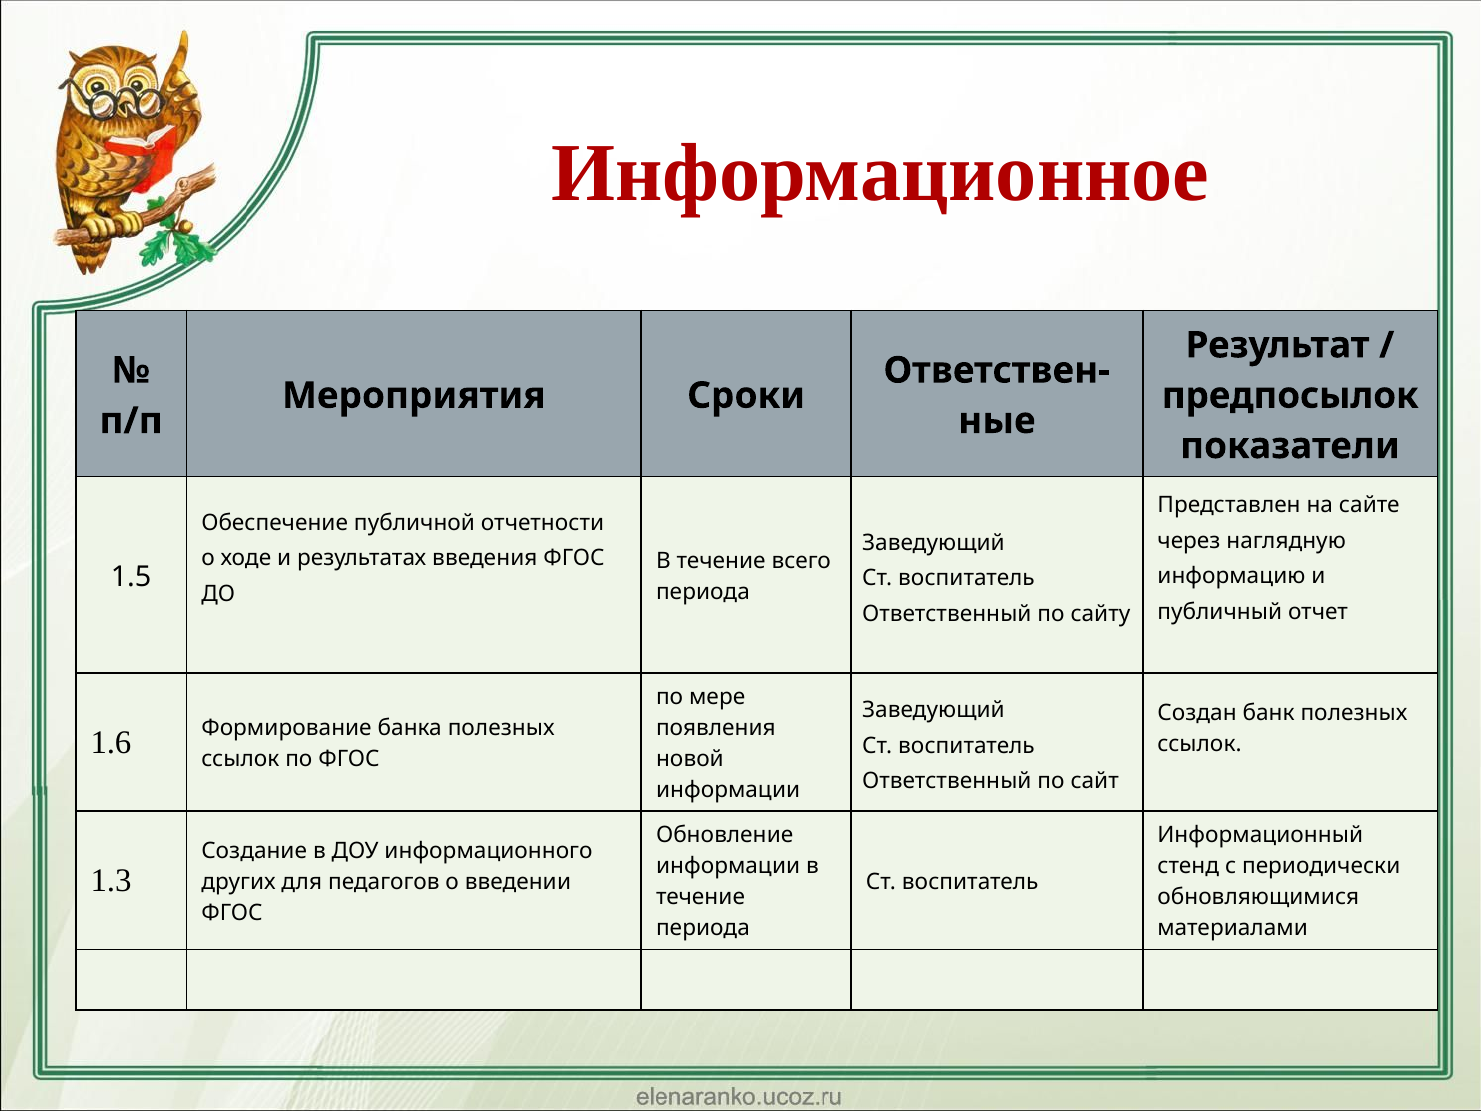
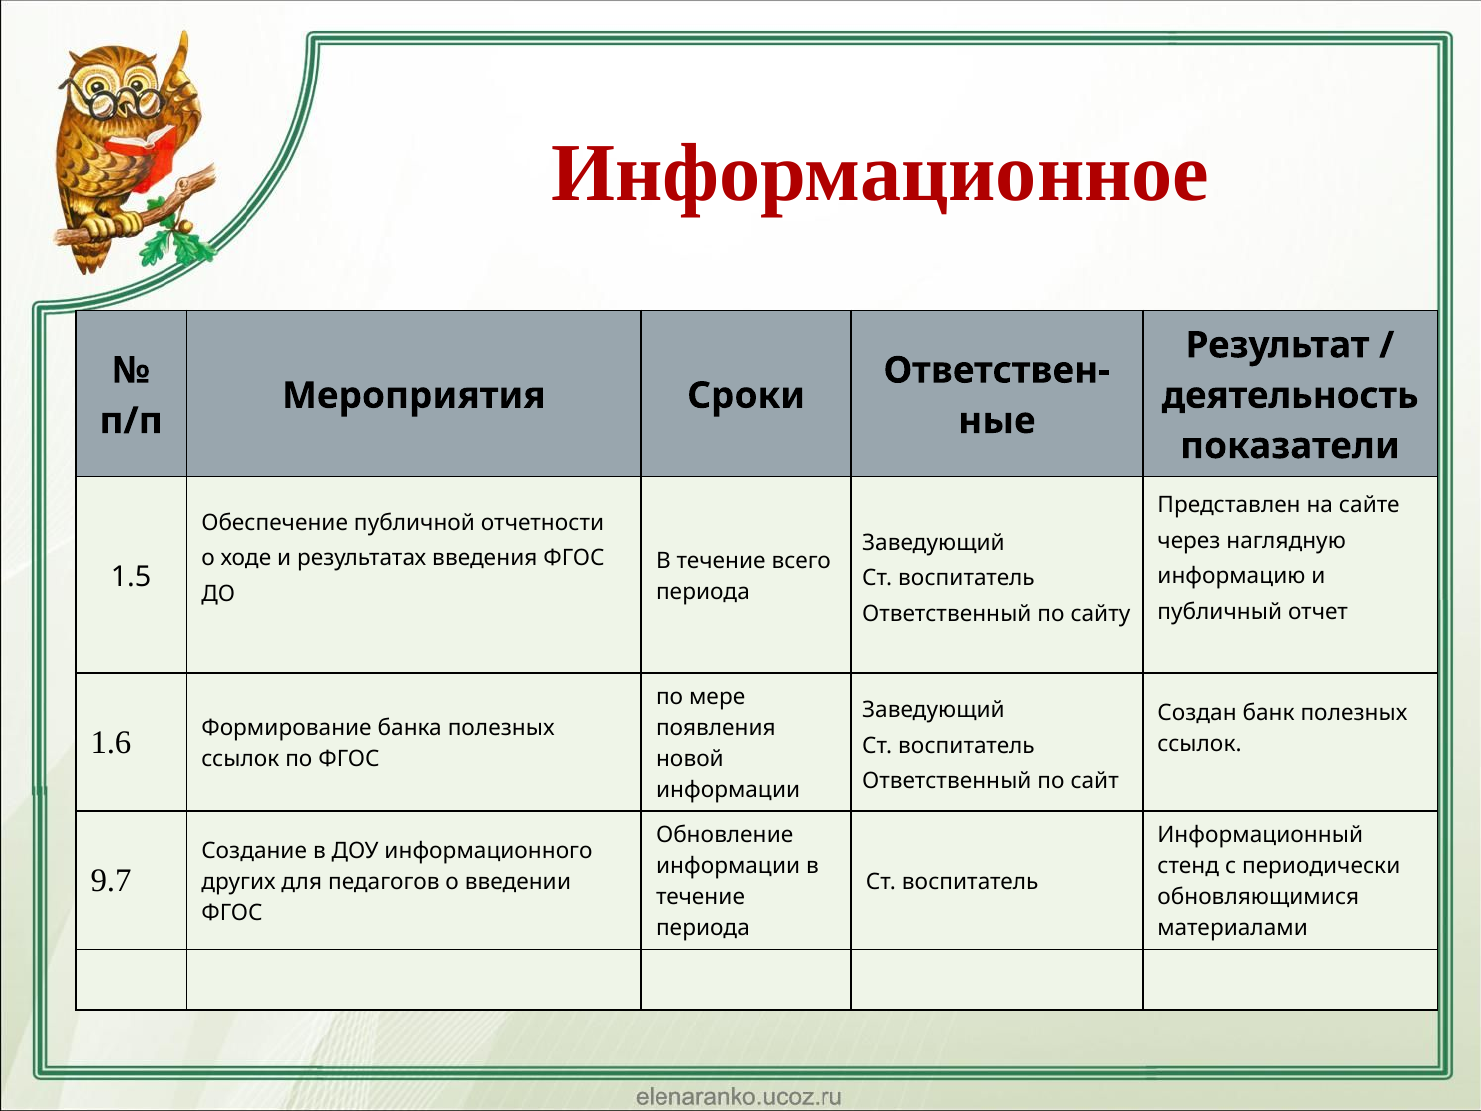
предпосылок: предпосылок -> деятельность
1.3: 1.3 -> 9.7
